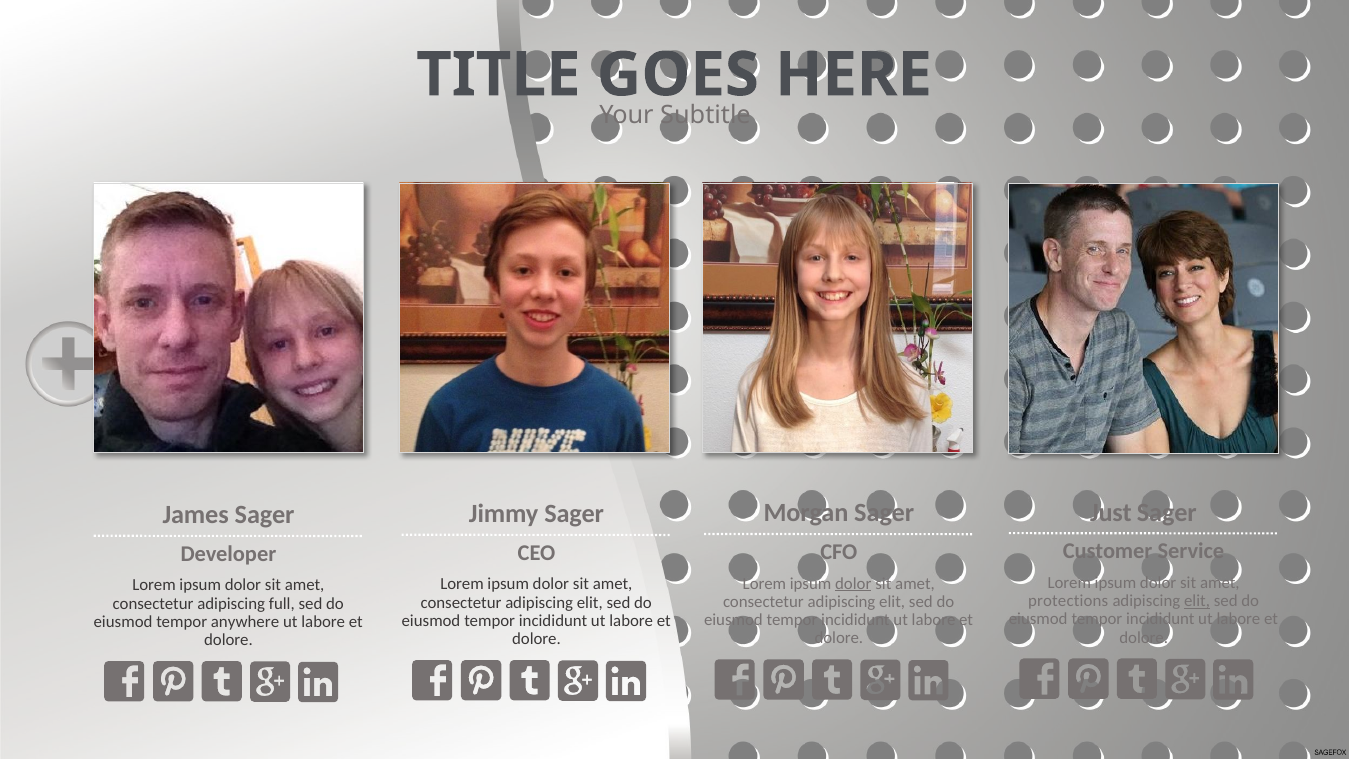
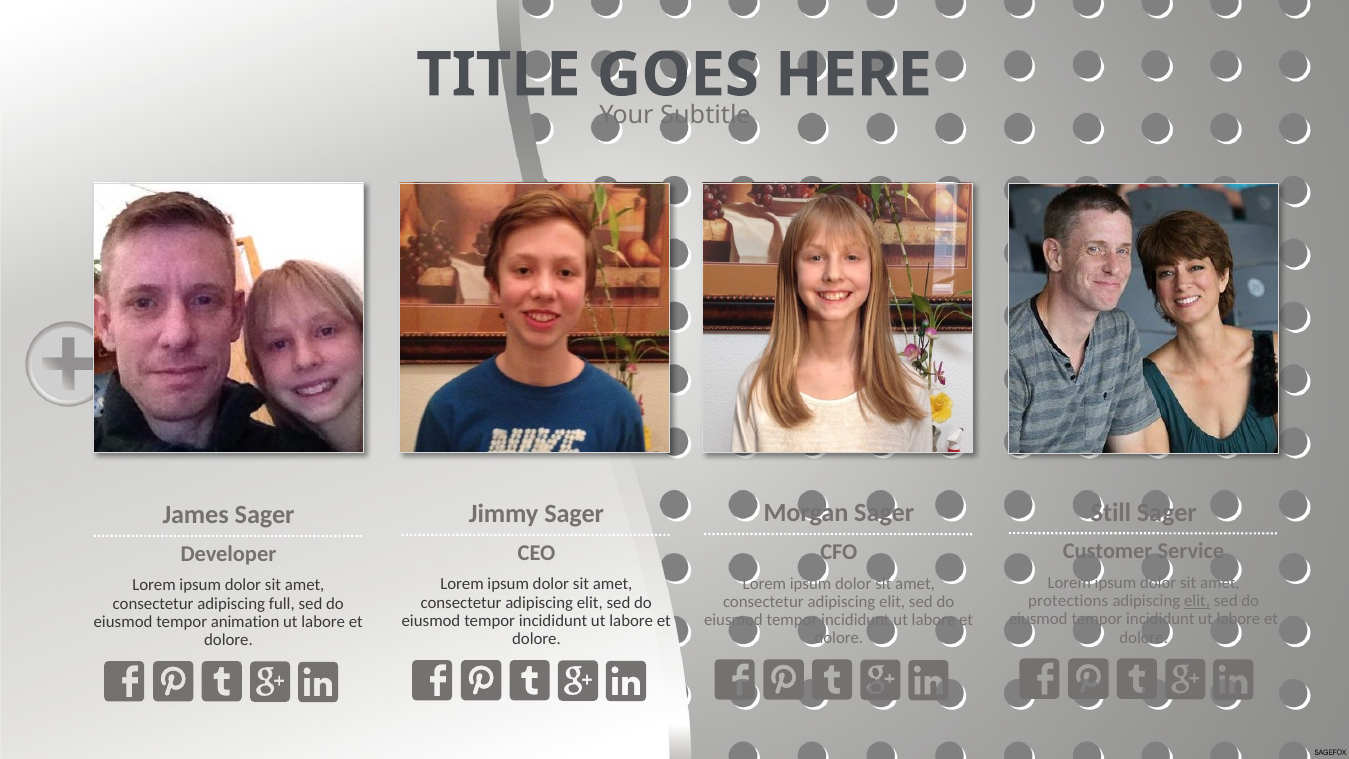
Just: Just -> Still
dolor at (853, 583) underline: present -> none
anywhere: anywhere -> animation
